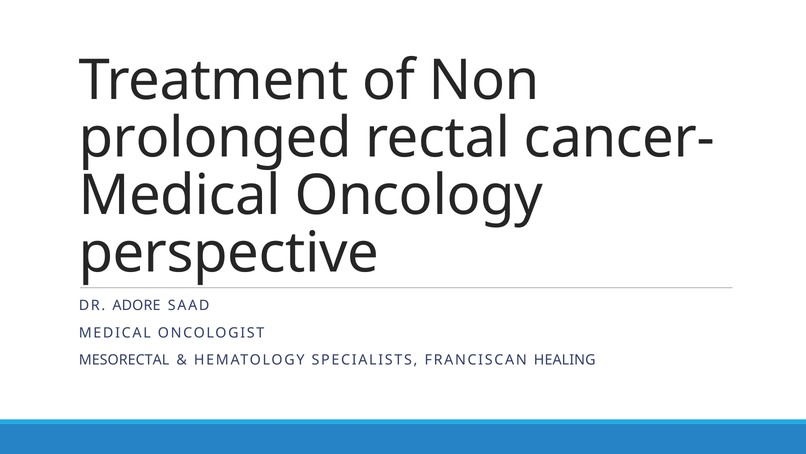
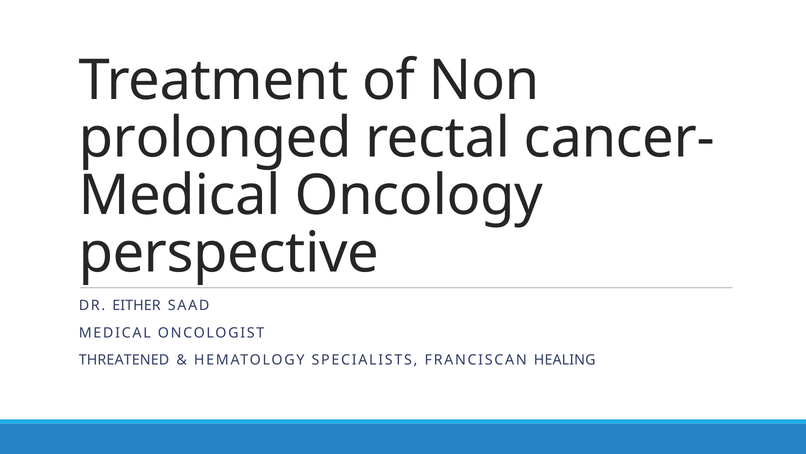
ADORE: ADORE -> EITHER
MESORECTAL: MESORECTAL -> THREATENED
